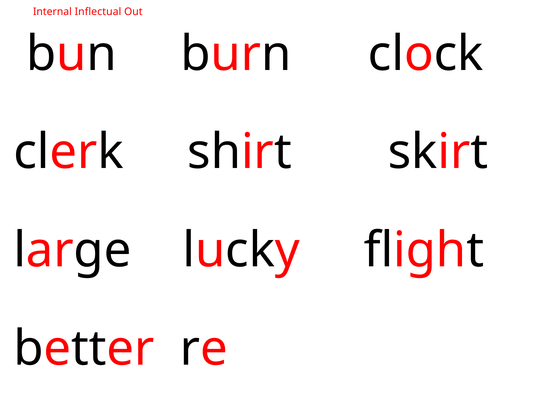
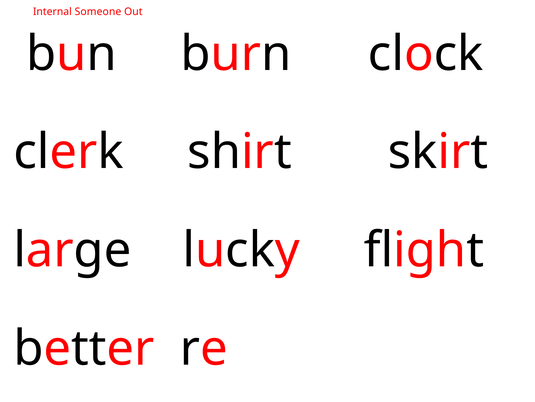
Inflectual: Inflectual -> Someone
